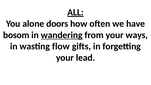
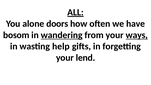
ways underline: none -> present
flow: flow -> help
lead: lead -> lend
